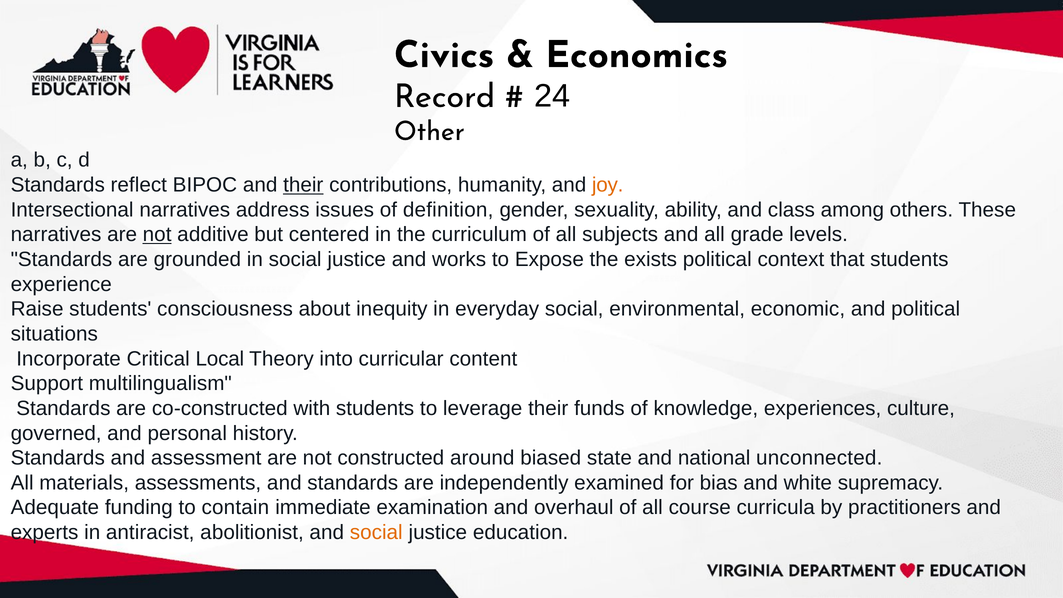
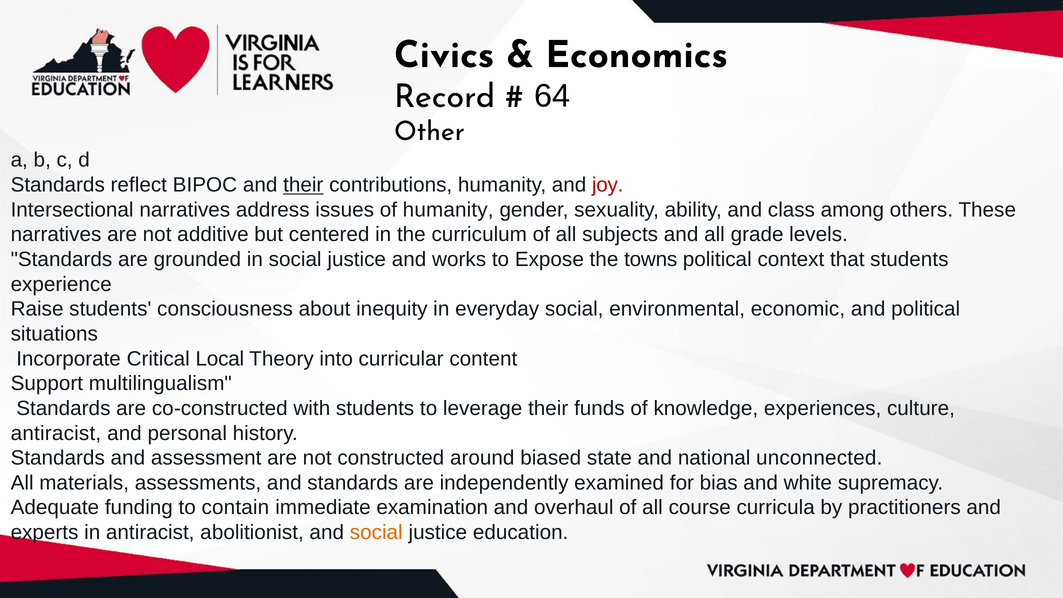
24: 24 -> 64
joy colour: orange -> red
of definition: definition -> humanity
not at (157, 235) underline: present -> none
exists: exists -> towns
governed at (56, 433): governed -> antiracist
